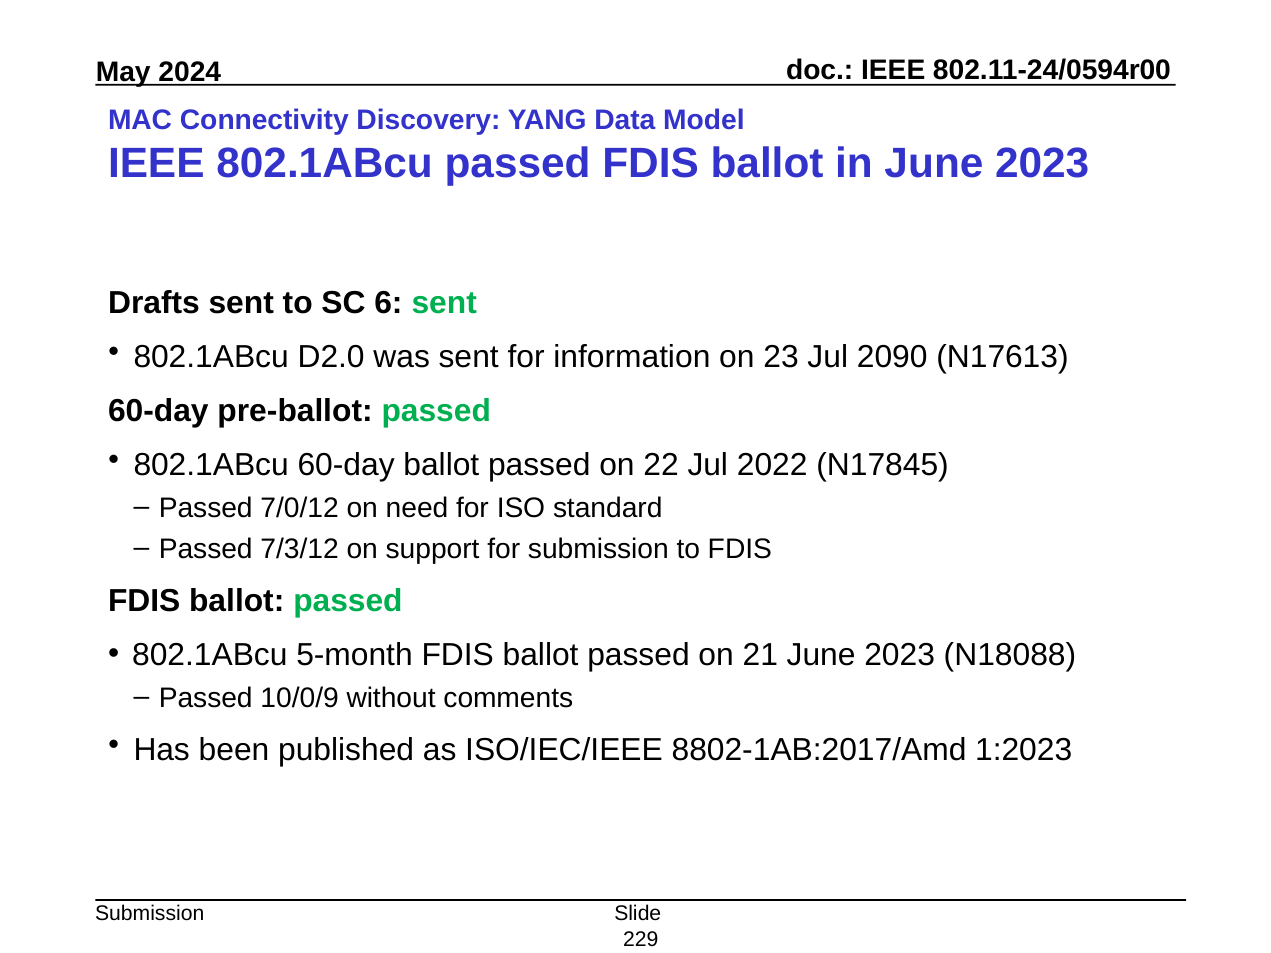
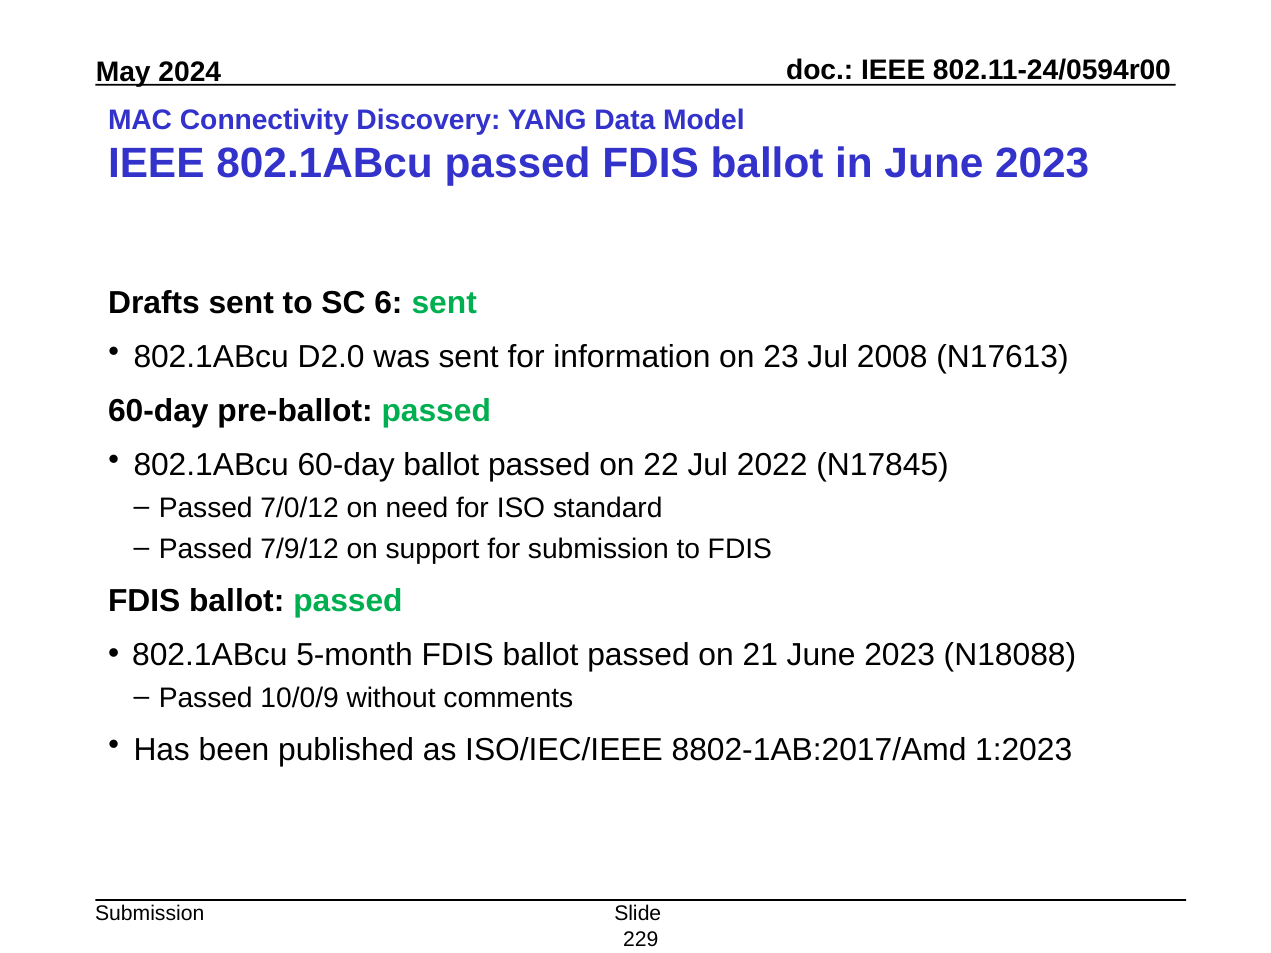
2090: 2090 -> 2008
7/3/12: 7/3/12 -> 7/9/12
